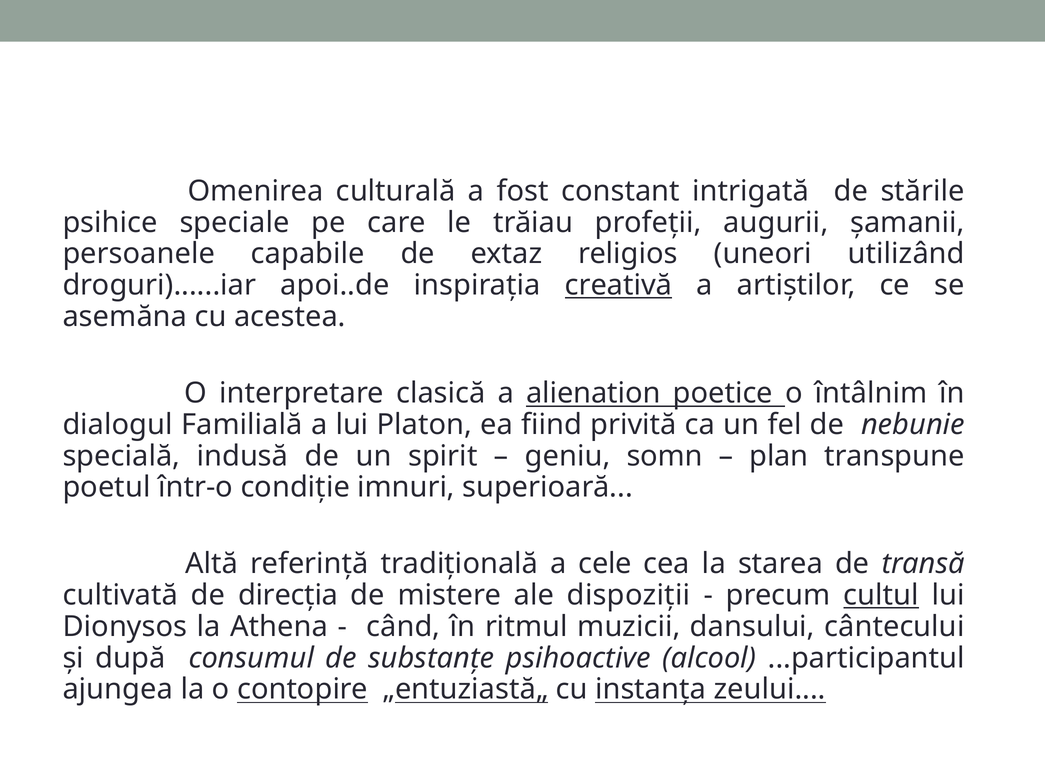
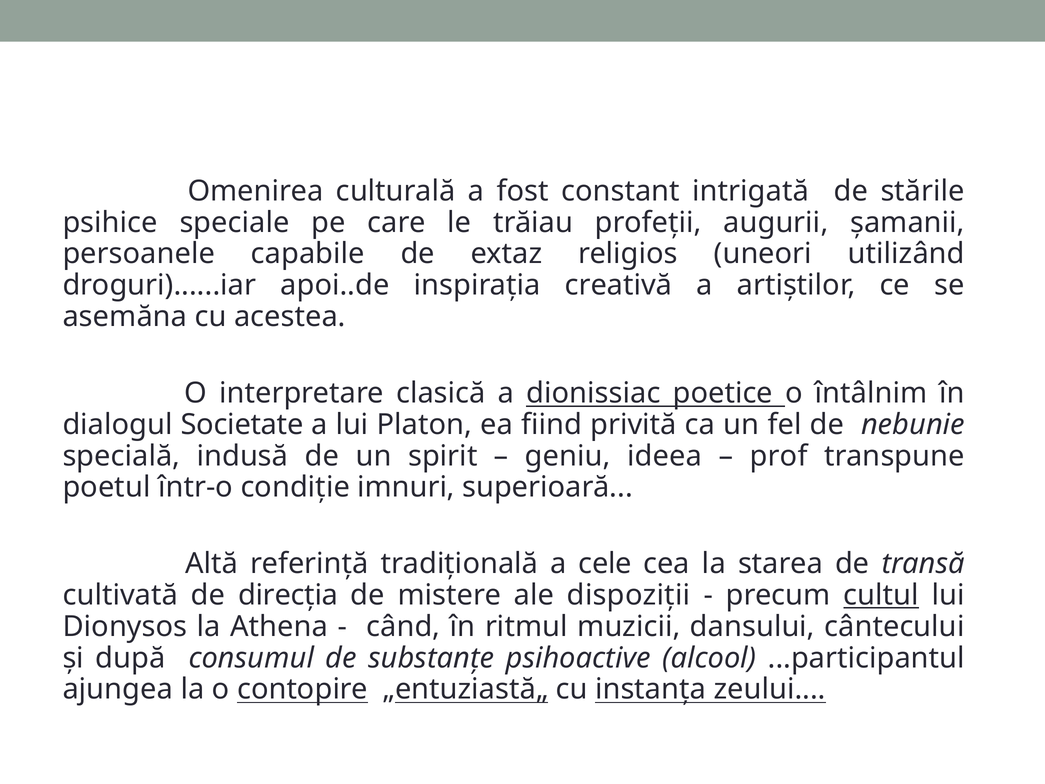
creativă underline: present -> none
alienation: alienation -> dionissiac
Familială: Familială -> Societate
somn: somn -> ideea
plan: plan -> prof
